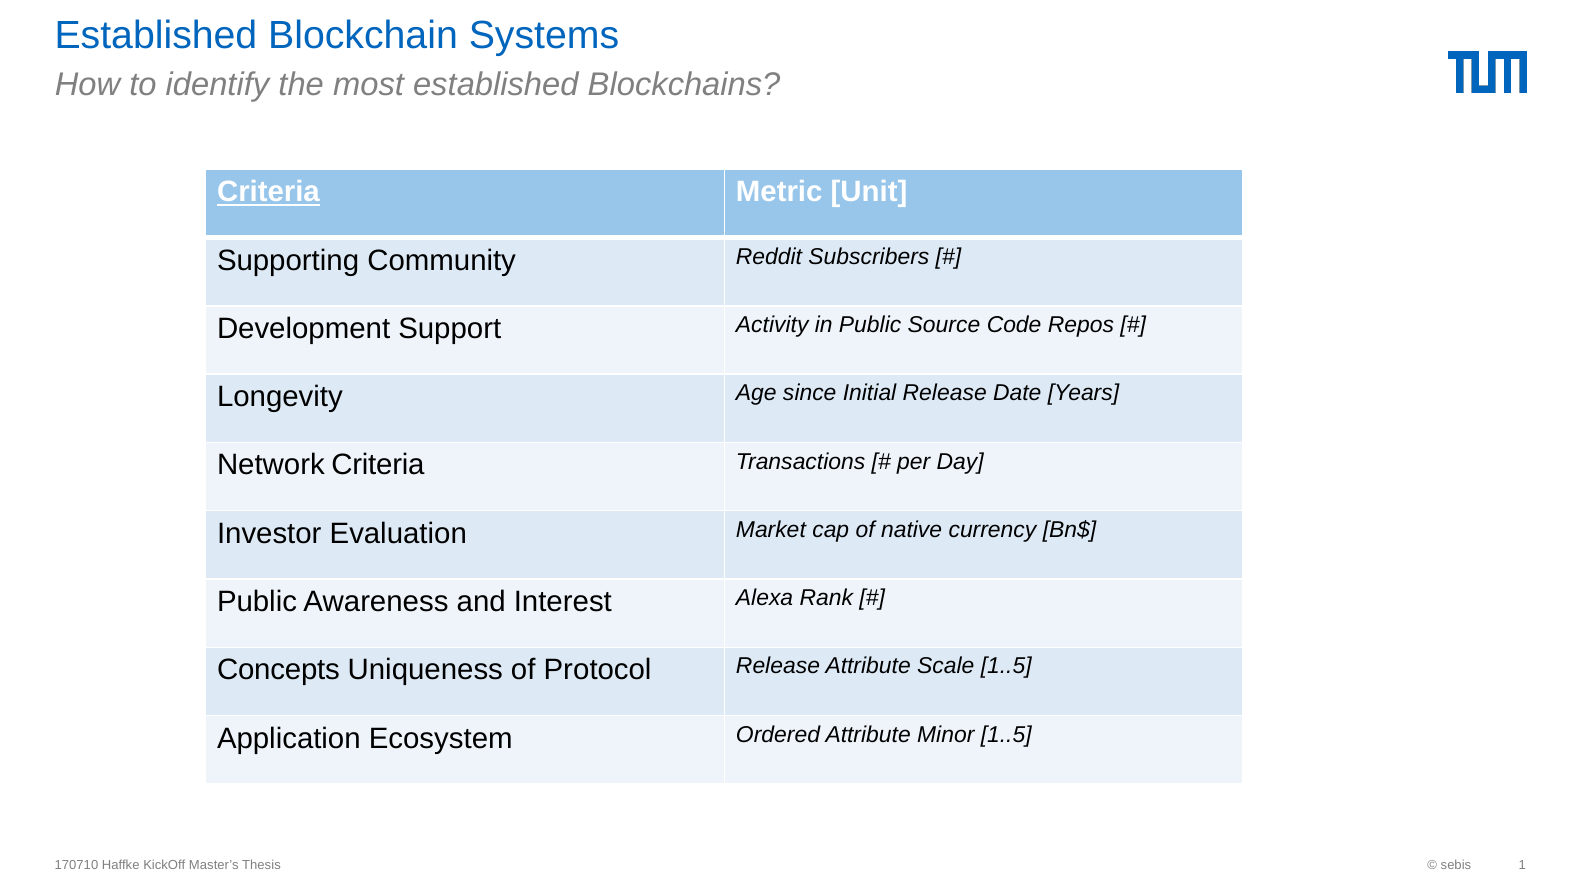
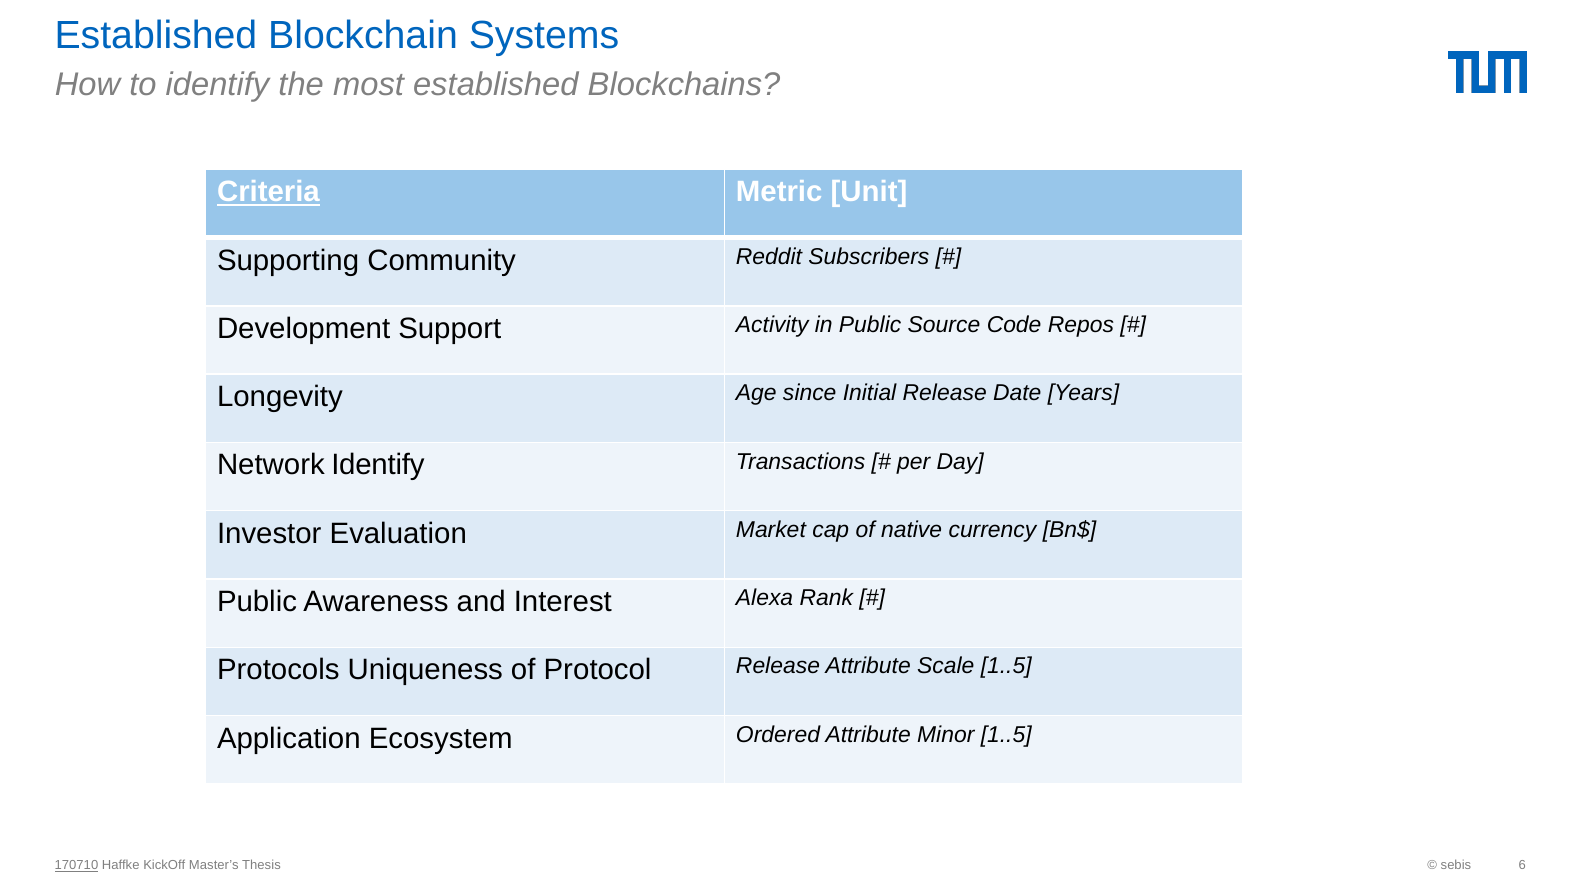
Network Criteria: Criteria -> Identify
Concepts: Concepts -> Protocols
170710 underline: none -> present
1: 1 -> 6
